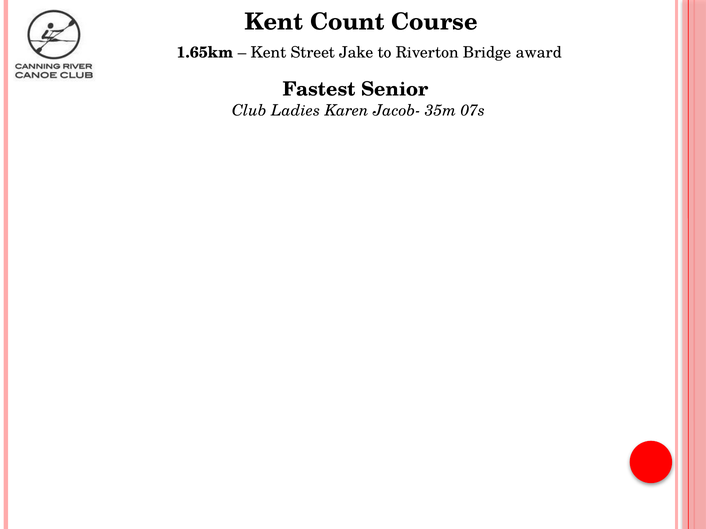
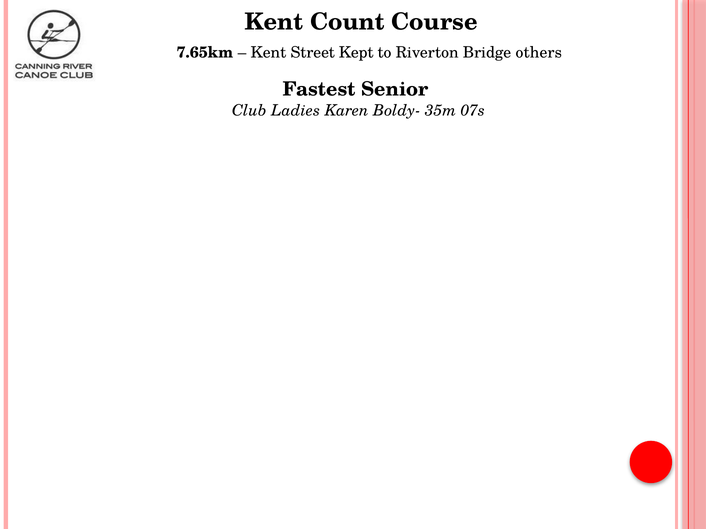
1.65km: 1.65km -> 7.65km
Jake: Jake -> Kept
award: award -> others
Jacob-: Jacob- -> Boldy-
